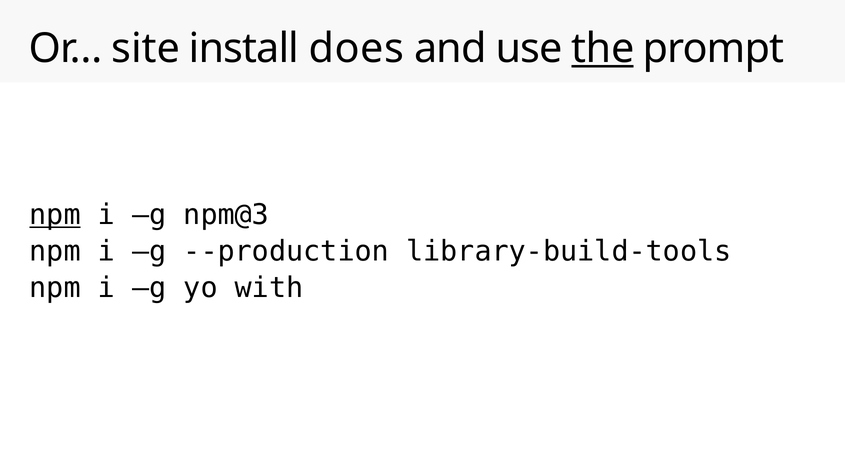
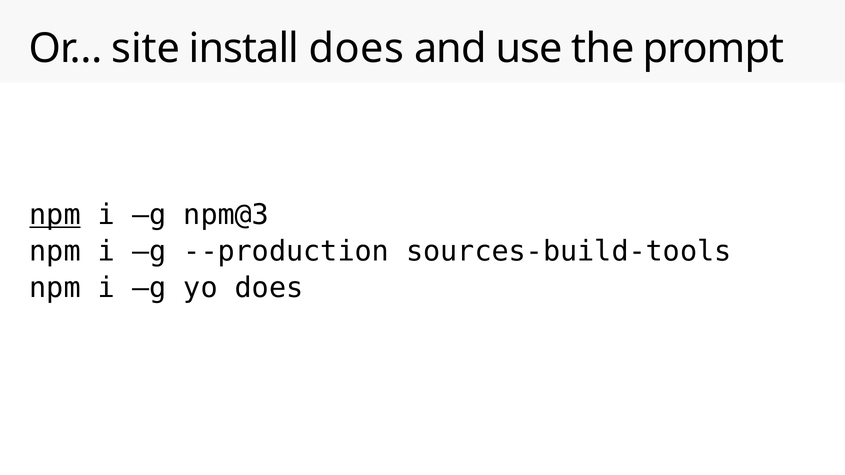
the underline: present -> none
library-build-tools: library-build-tools -> sources-build-tools
yo with: with -> does
